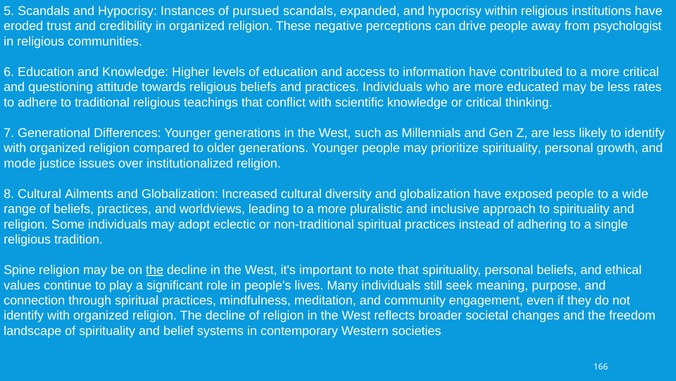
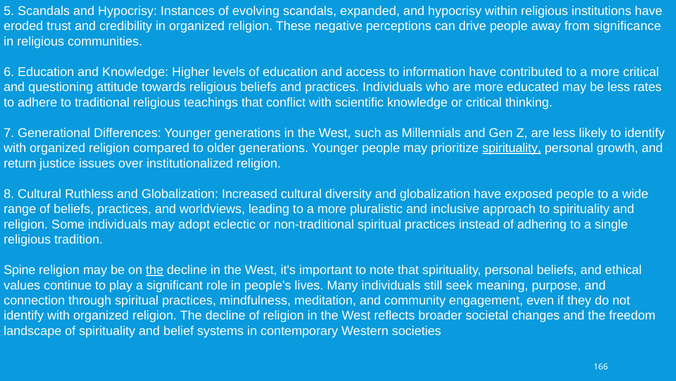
pursued: pursued -> evolving
psychologist: psychologist -> significance
spirituality at (512, 148) underline: none -> present
mode: mode -> return
Ailments: Ailments -> Ruthless
